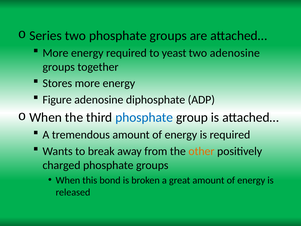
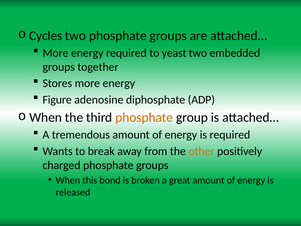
Series: Series -> Cycles
two adenosine: adenosine -> embedded
phosphate at (144, 117) colour: blue -> orange
